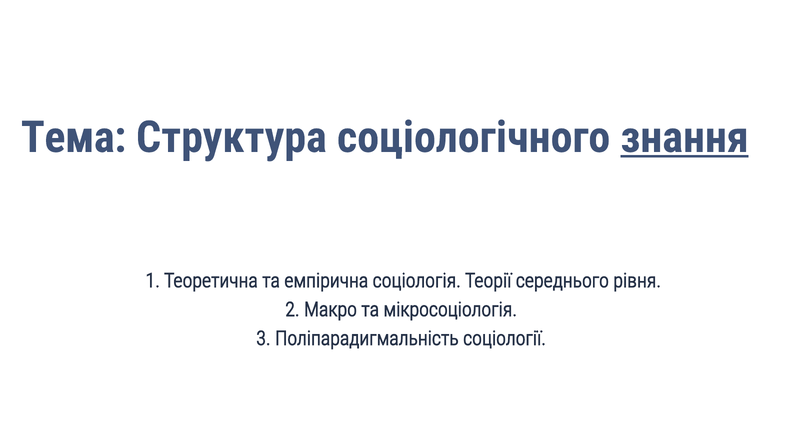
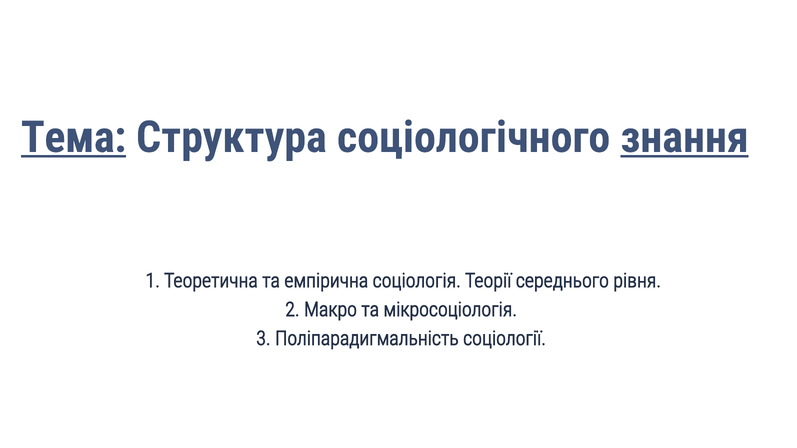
Тема underline: none -> present
